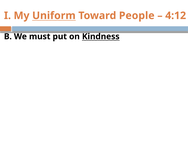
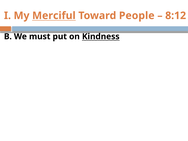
Uniform: Uniform -> Merciful
4:12: 4:12 -> 8:12
